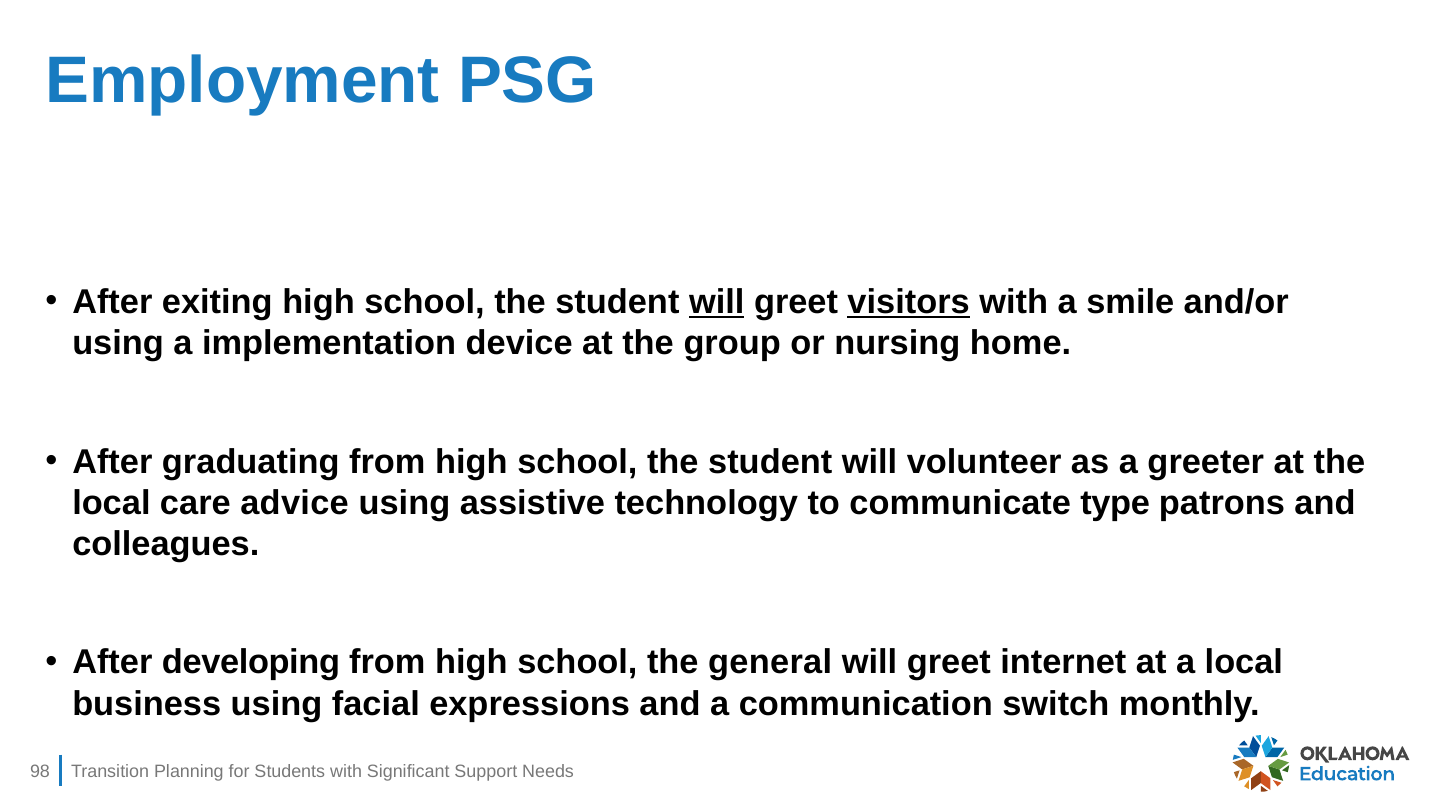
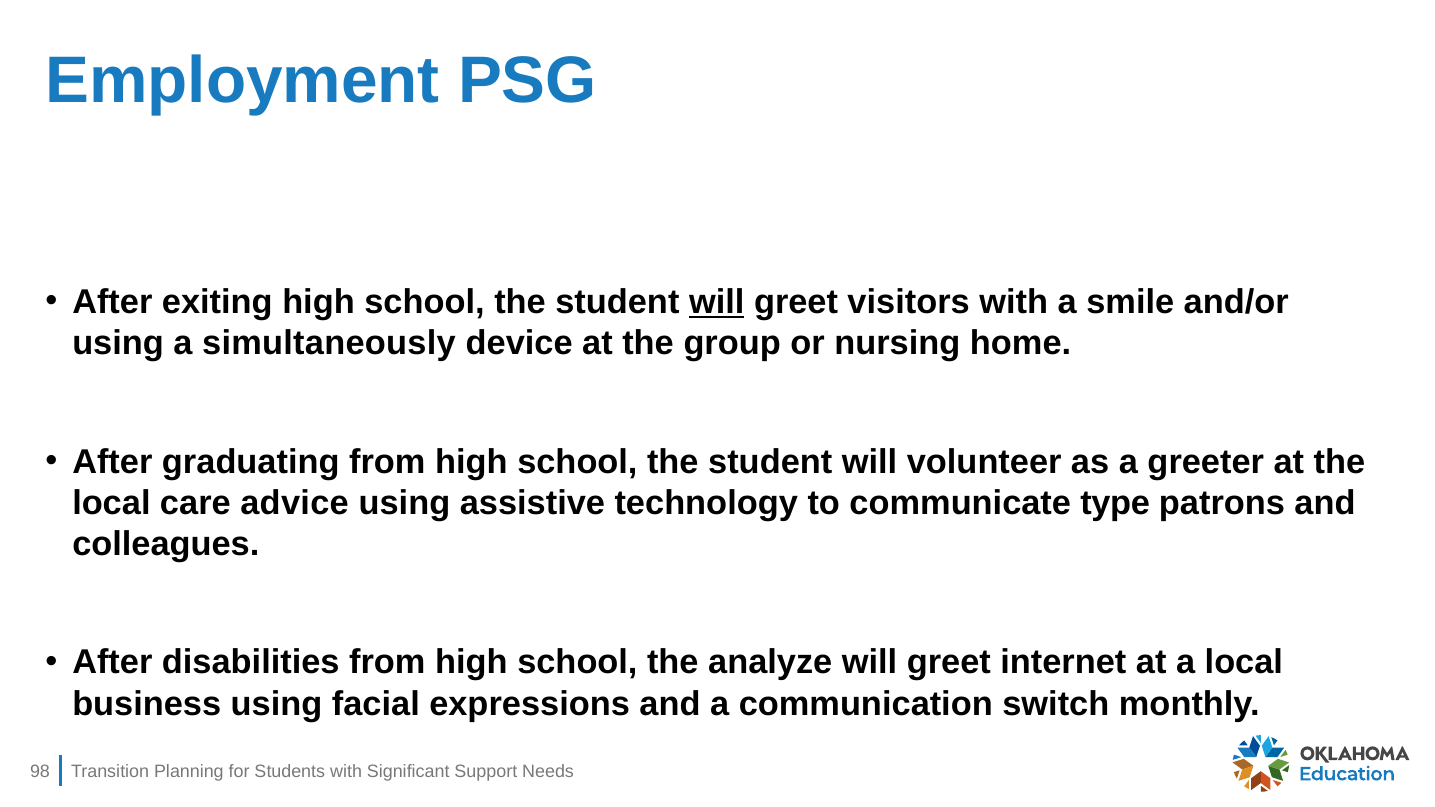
visitors underline: present -> none
implementation: implementation -> simultaneously
developing: developing -> disabilities
general: general -> analyze
